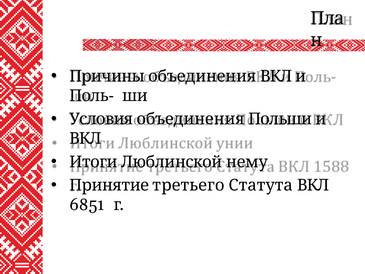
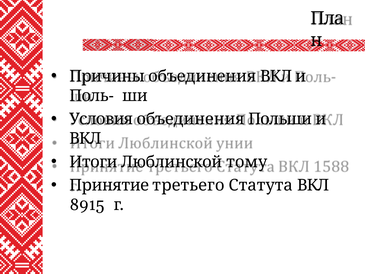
нему: нему -> тому
6851: 6851 -> 8915
